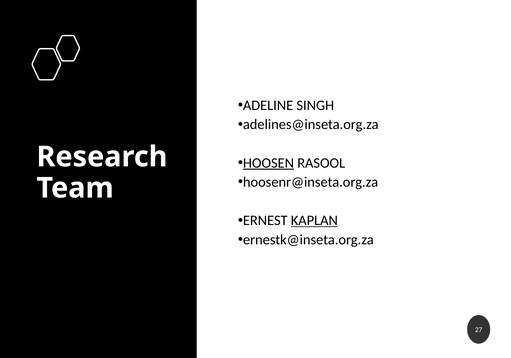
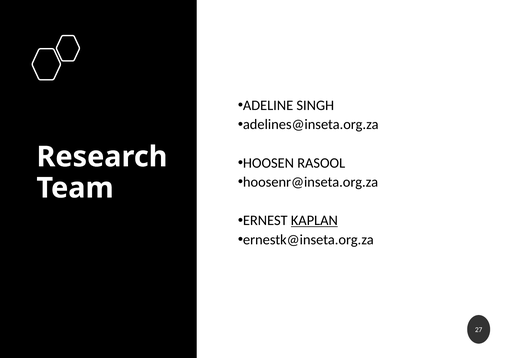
HOOSEN underline: present -> none
